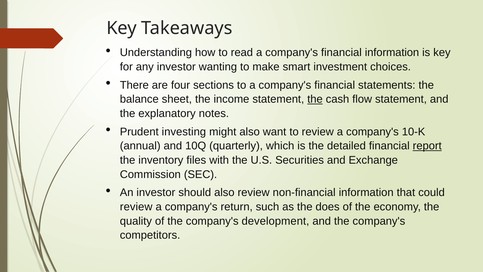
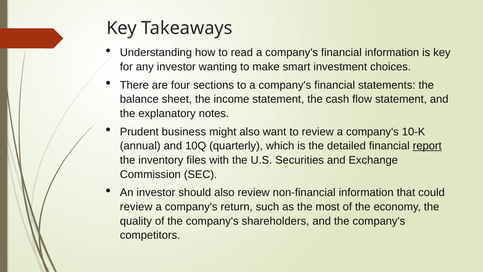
the at (315, 99) underline: present -> none
investing: investing -> business
does: does -> most
development: development -> shareholders
